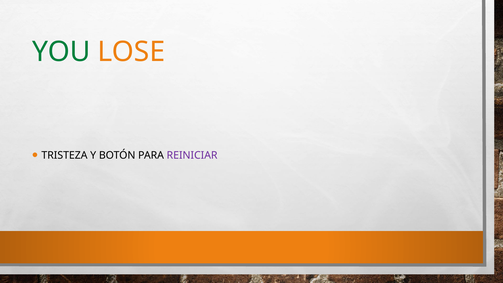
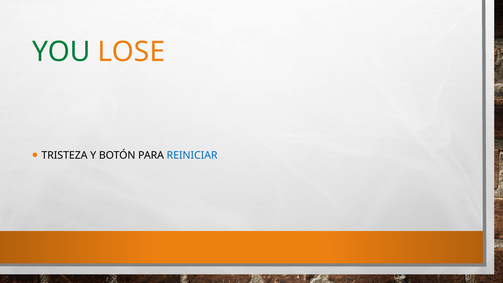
REINICIAR colour: purple -> blue
